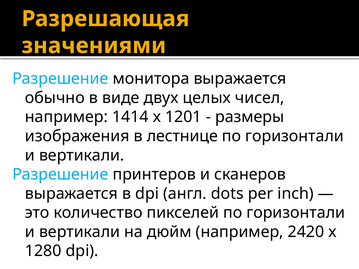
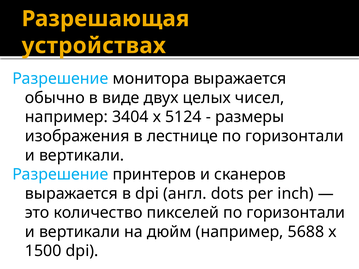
значениями: значениями -> устройствах
1414: 1414 -> 3404
1201: 1201 -> 5124
2420: 2420 -> 5688
1280: 1280 -> 1500
